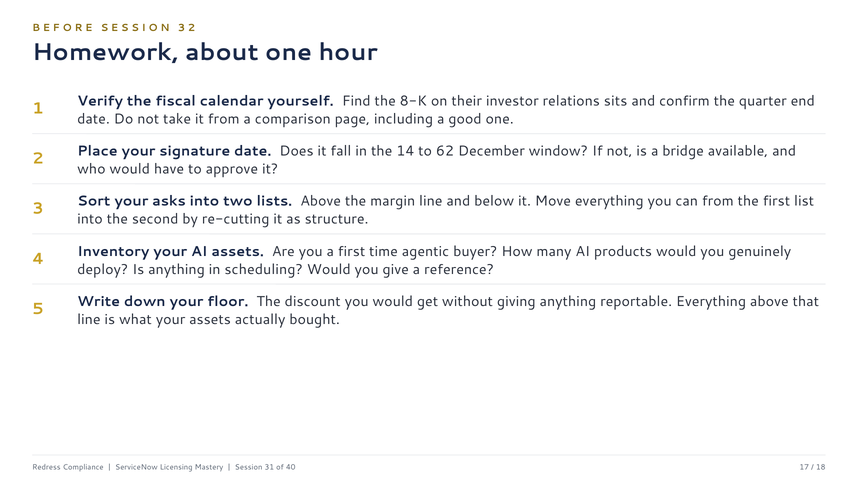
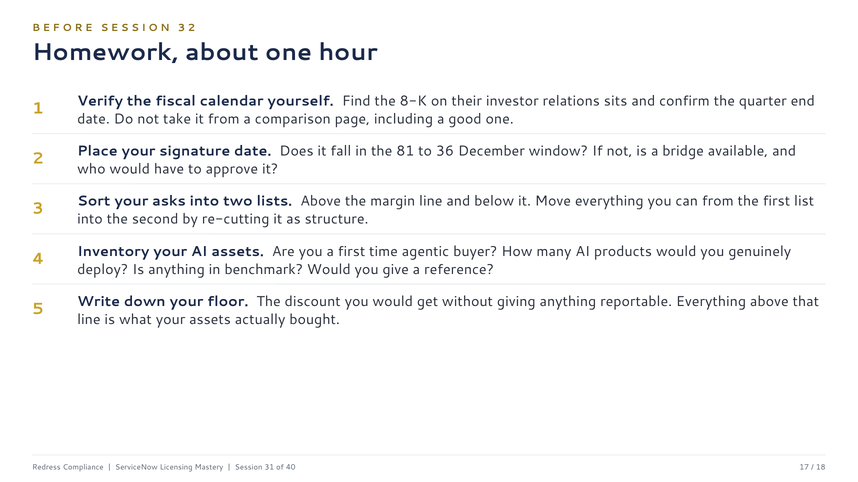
14: 14 -> 81
62: 62 -> 36
scheduling: scheduling -> benchmark
